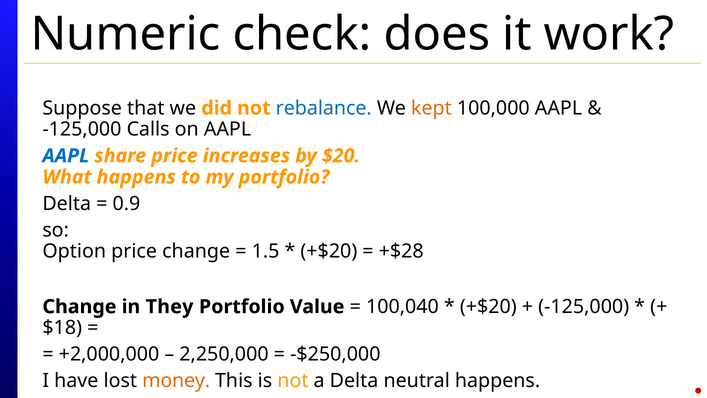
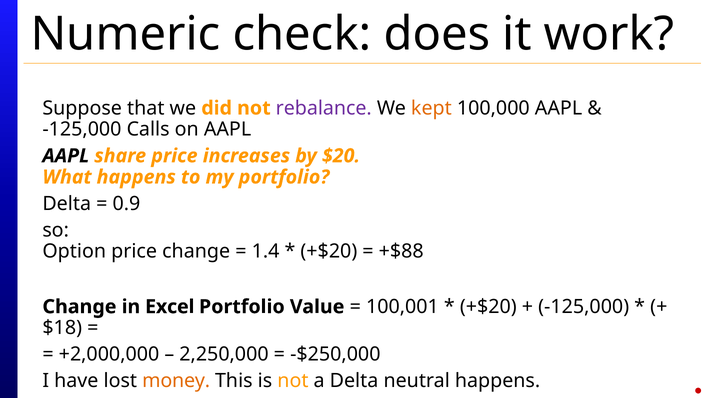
rebalance colour: blue -> purple
AAPL at (66, 156) colour: blue -> black
1.5: 1.5 -> 1.4
+$28: +$28 -> +$88
They: They -> Excel
100,040: 100,040 -> 100,001
